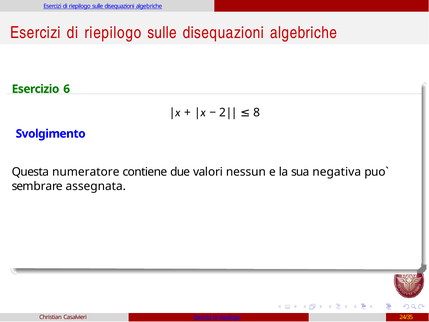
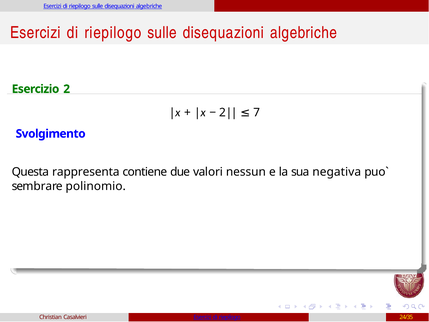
6: 6 -> 2
8: 8 -> 7
numeratore: numeratore -> rappresenta
assegnata: assegnata -> polinomio
